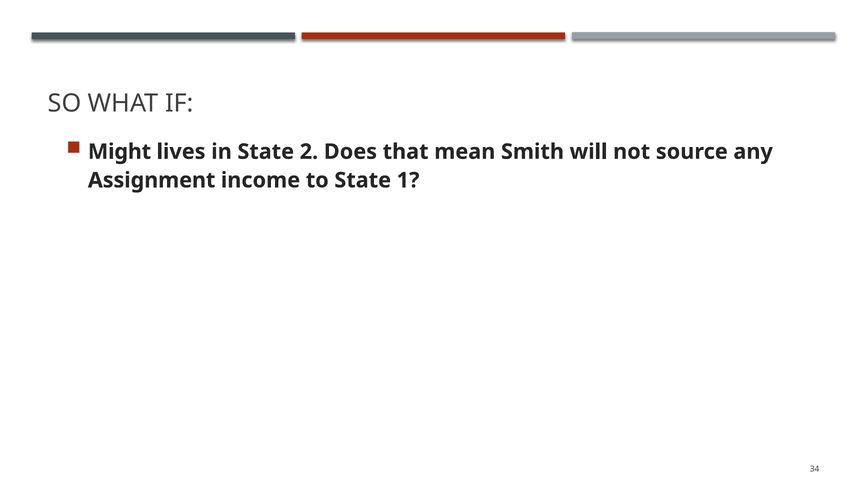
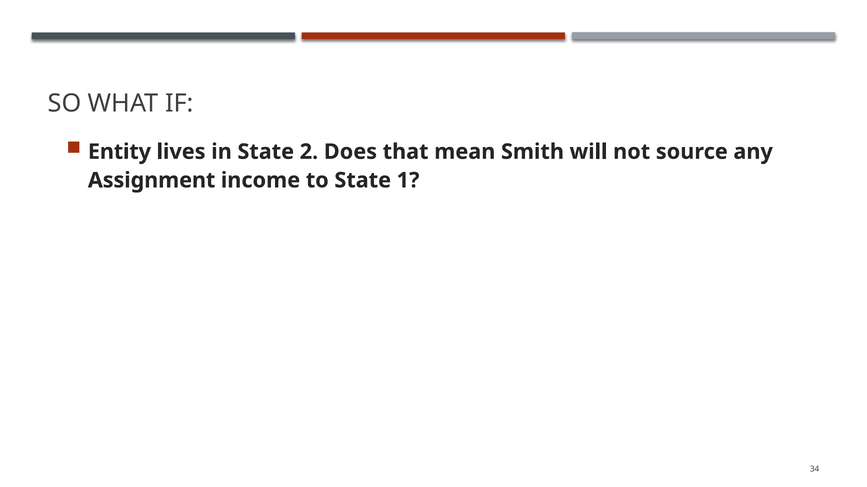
Might: Might -> Entity
